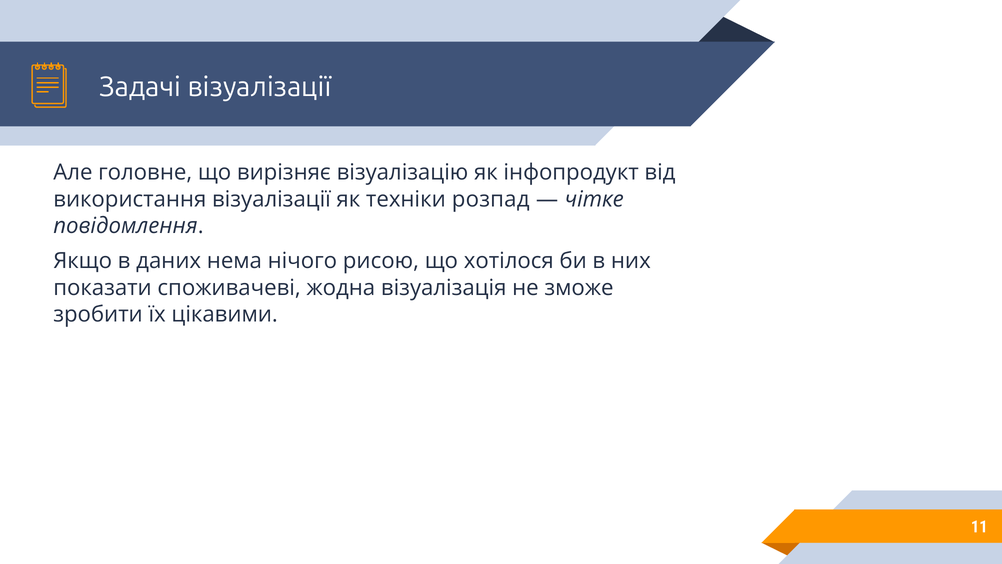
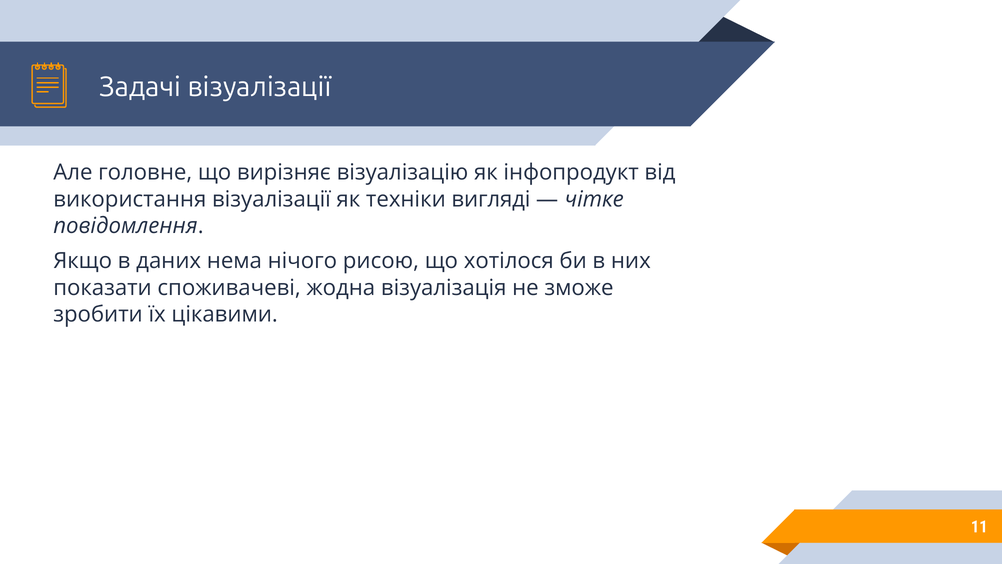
розпад: розпад -> вигляді
